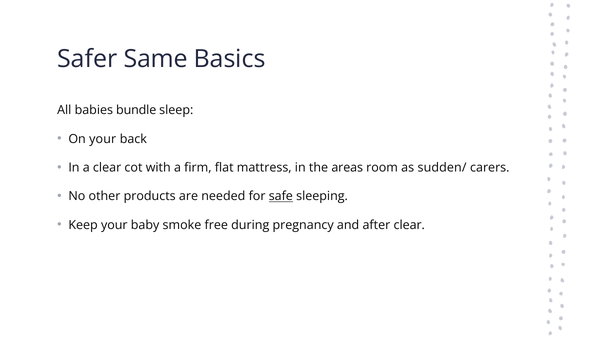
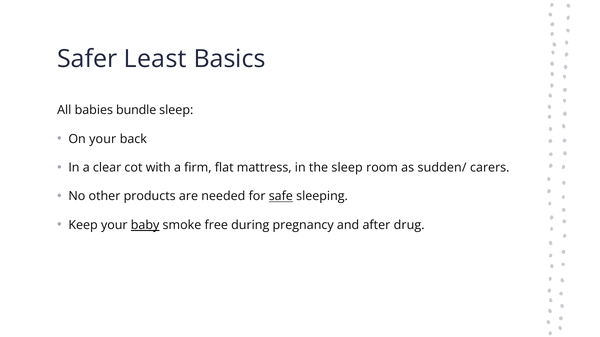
Same: Same -> Least
the areas: areas -> sleep
baby underline: none -> present
after clear: clear -> drug
